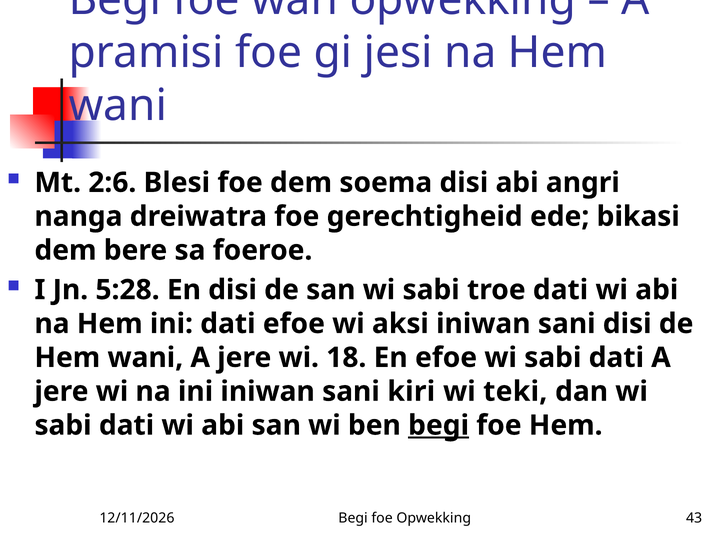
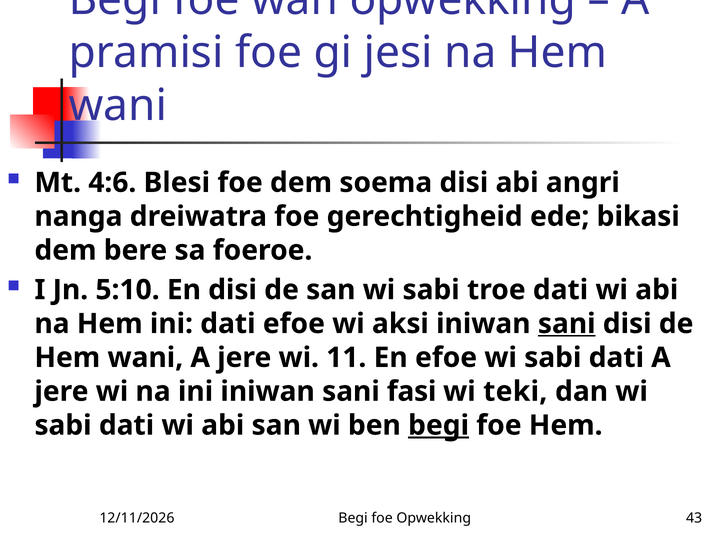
2:6: 2:6 -> 4:6
5:28: 5:28 -> 5:10
sani at (567, 324) underline: none -> present
18: 18 -> 11
kiri: kiri -> fasi
